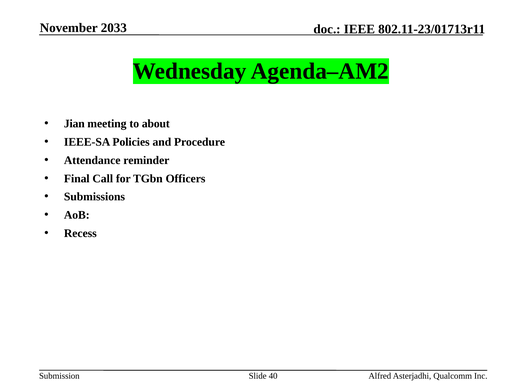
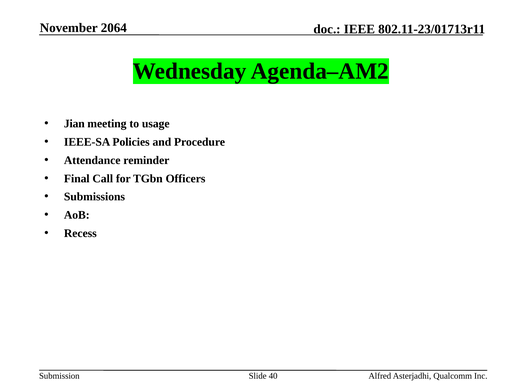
2033: 2033 -> 2064
about: about -> usage
